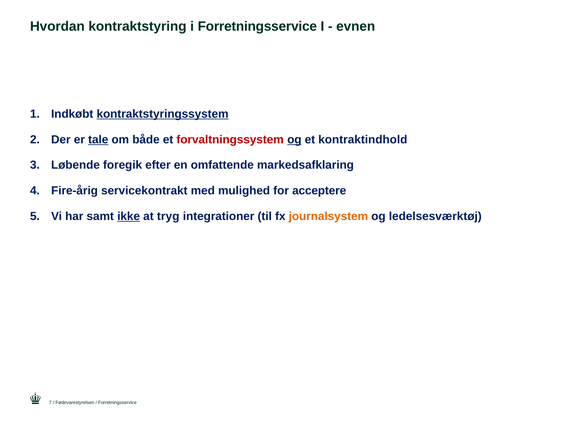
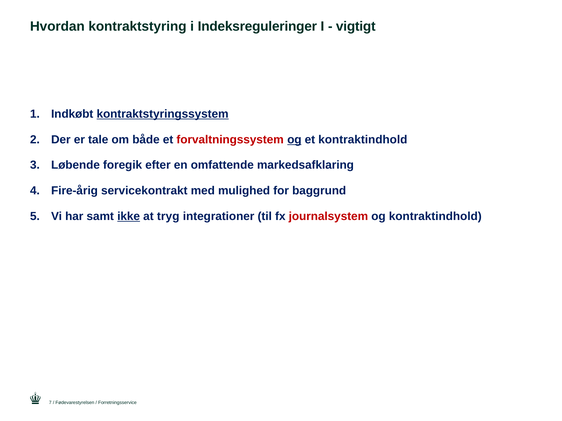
i Forretningsservice: Forretningsservice -> Indeksreguleringer
evnen: evnen -> vigtigt
tale underline: present -> none
acceptere: acceptere -> baggrund
journalsystem colour: orange -> red
og ledelsesværktøj: ledelsesværktøj -> kontraktindhold
